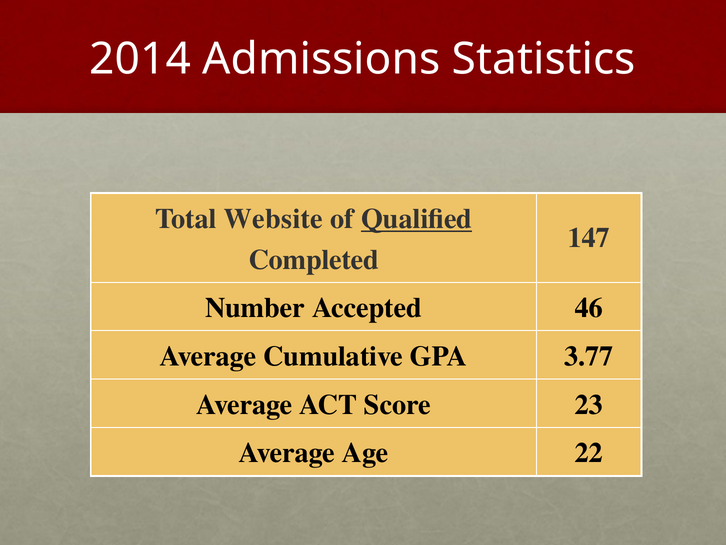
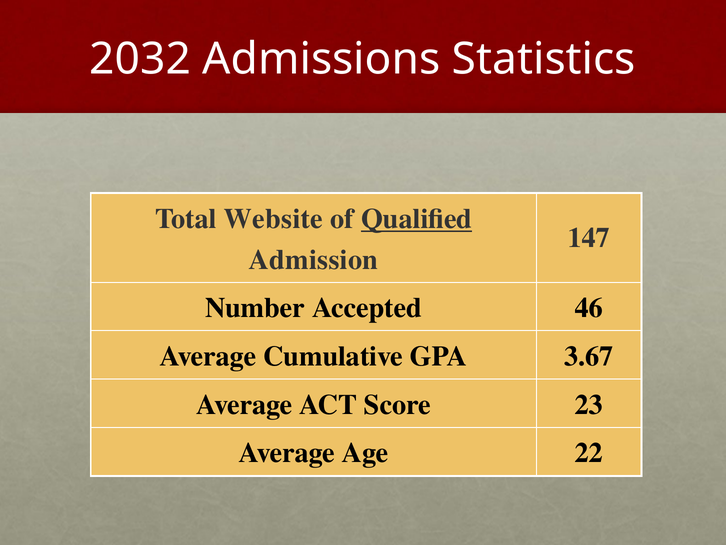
2014: 2014 -> 2032
Completed: Completed -> Admission
3.77: 3.77 -> 3.67
